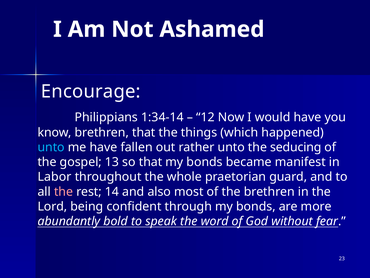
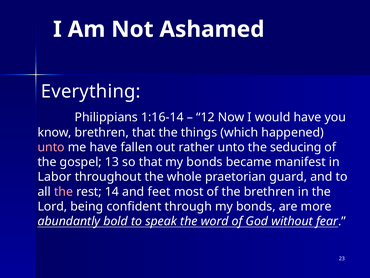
Encourage: Encourage -> Everything
1:34-14: 1:34-14 -> 1:16-14
unto at (51, 147) colour: light blue -> pink
also: also -> feet
